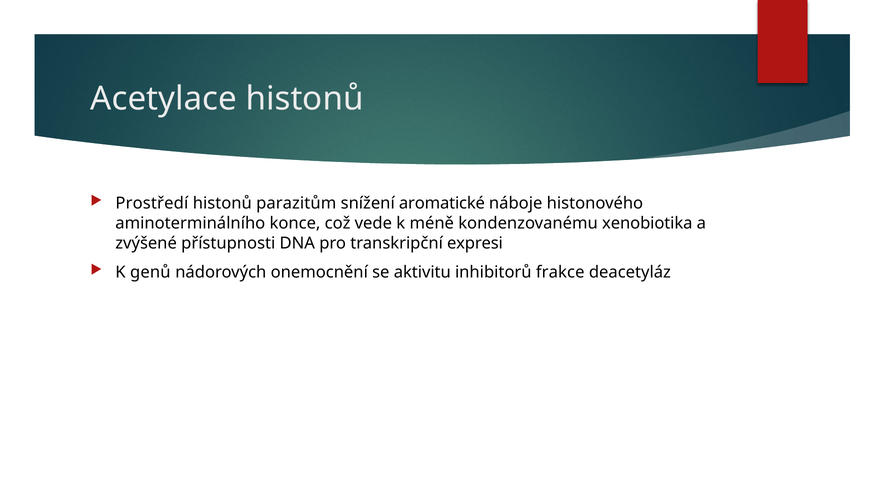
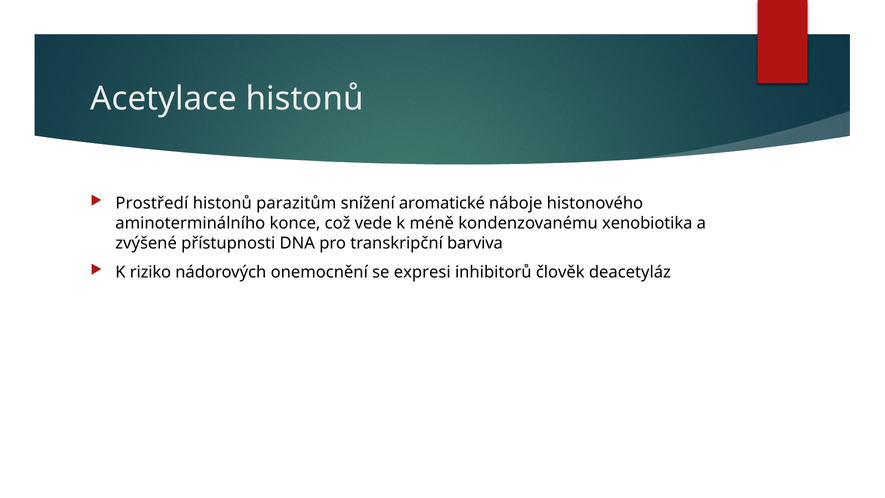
expresi: expresi -> barviva
genů: genů -> riziko
aktivitu: aktivitu -> expresi
frakce: frakce -> člověk
